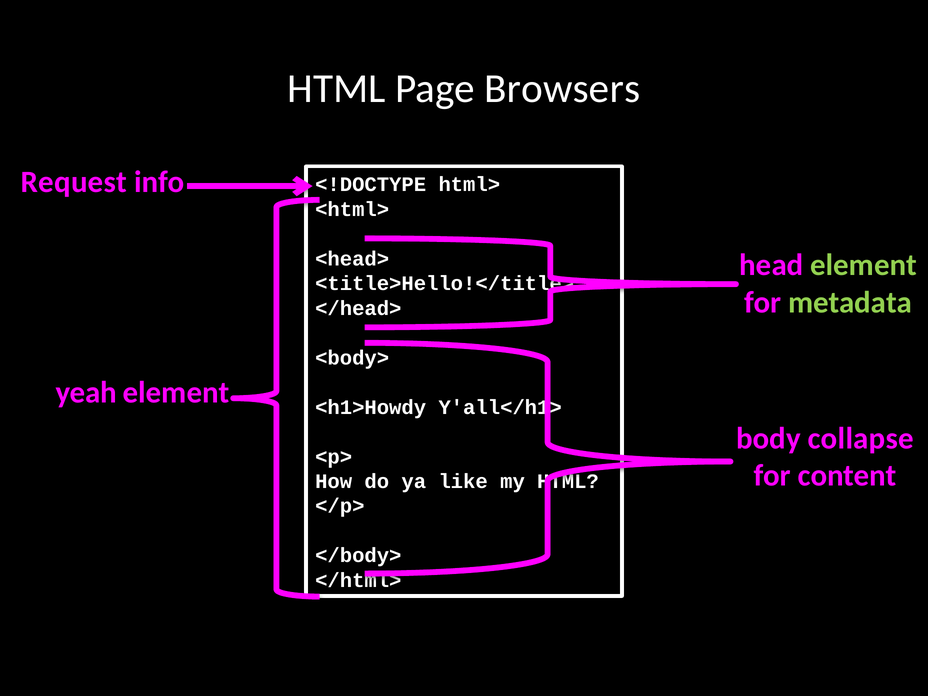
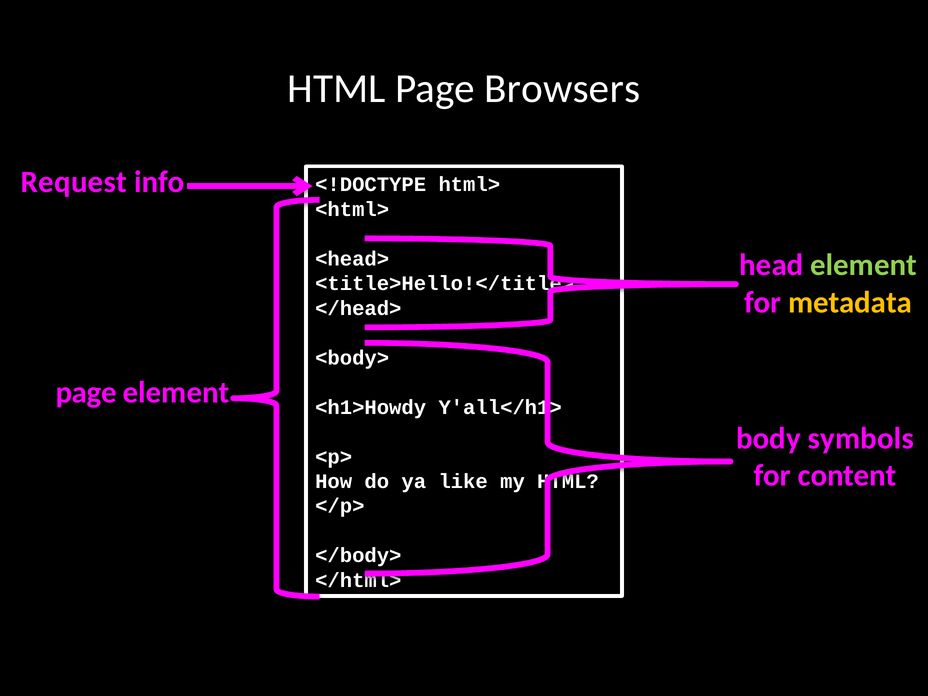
metadata colour: light green -> yellow
yeah at (86, 392): yeah -> page
collapse: collapse -> symbols
